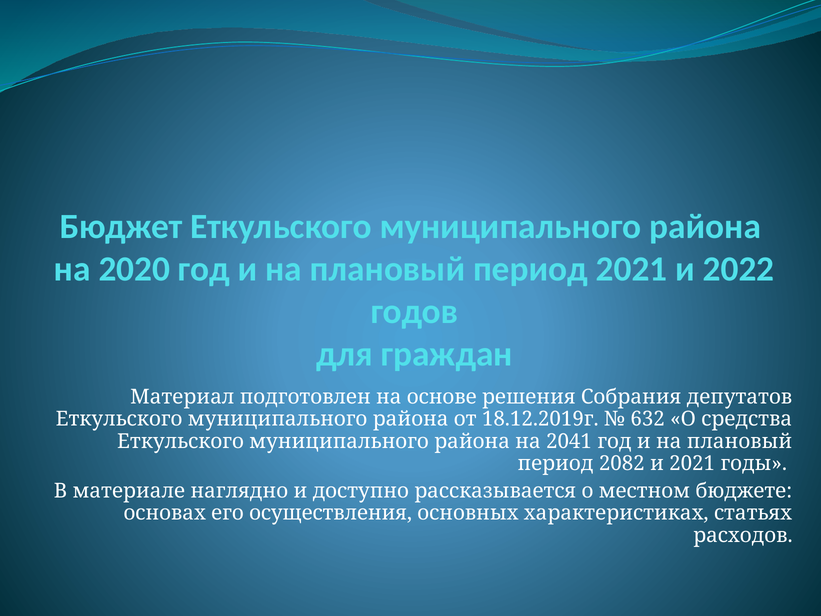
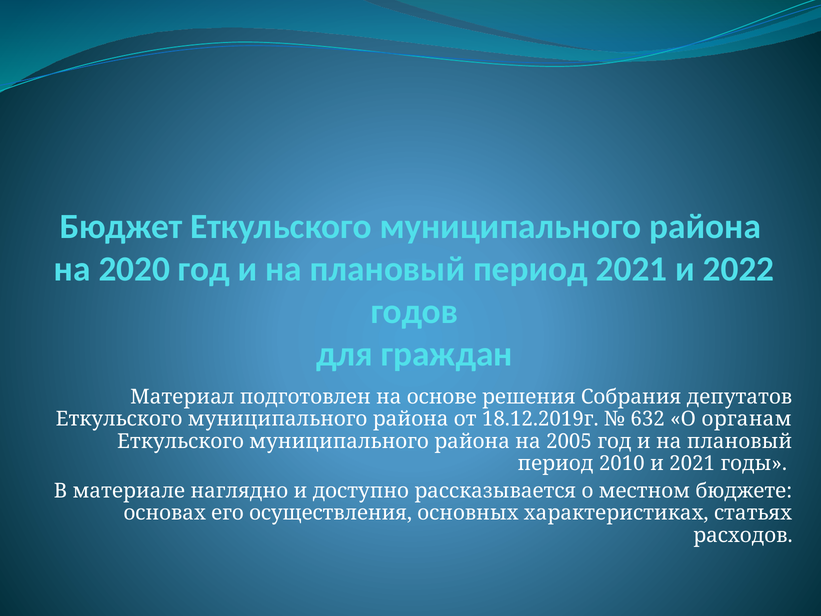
средства: средства -> органам
2041: 2041 -> 2005
2082: 2082 -> 2010
